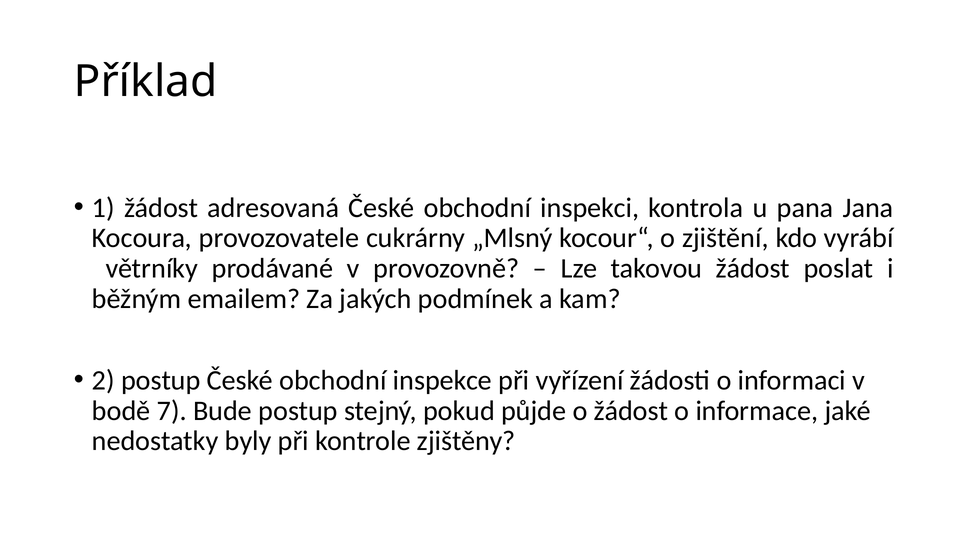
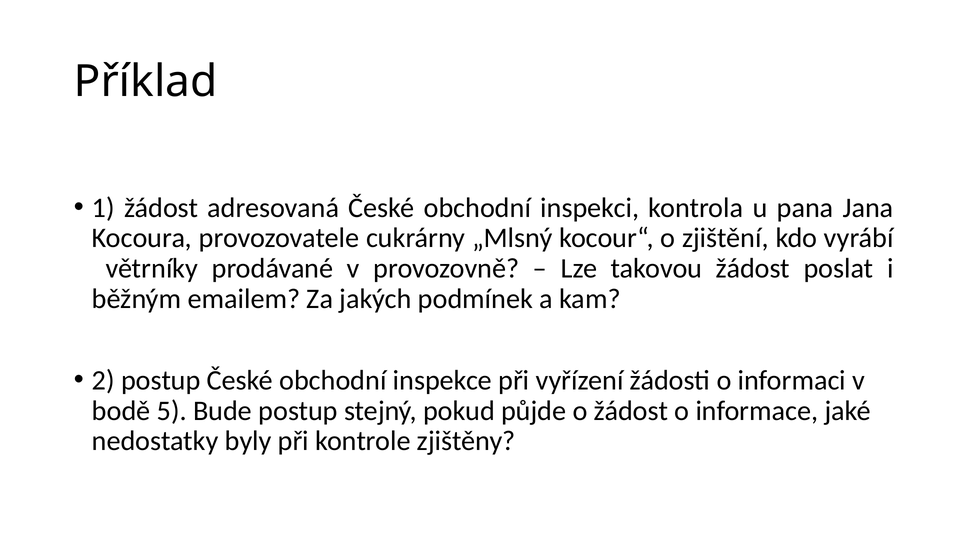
7: 7 -> 5
